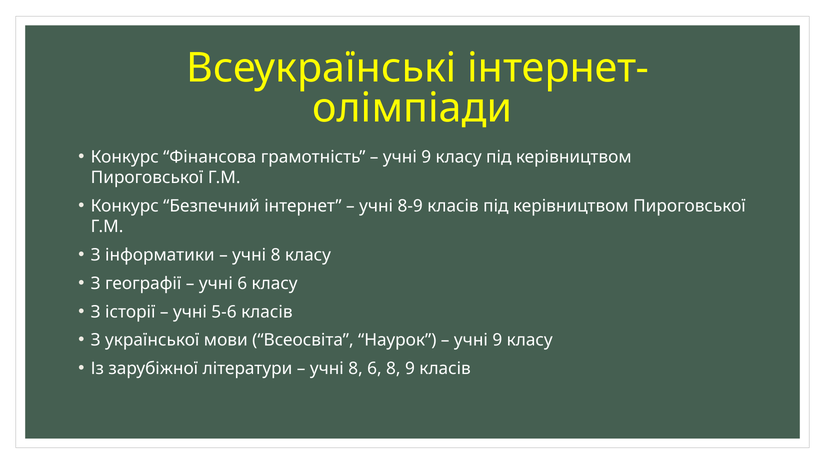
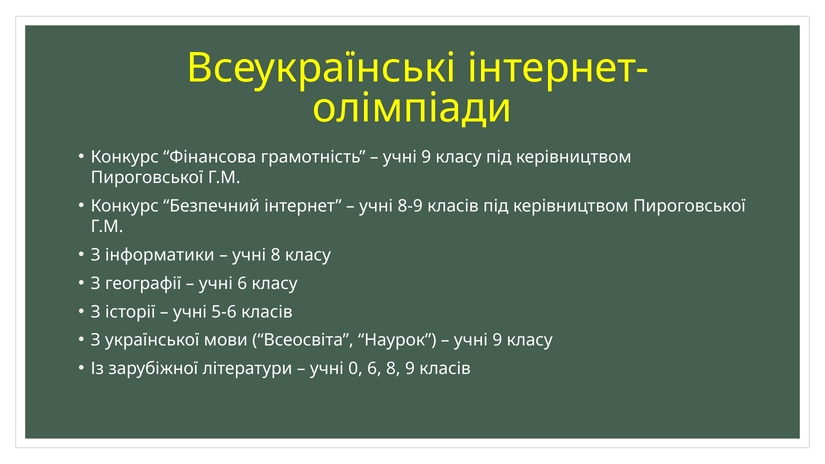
8 at (356, 369): 8 -> 0
